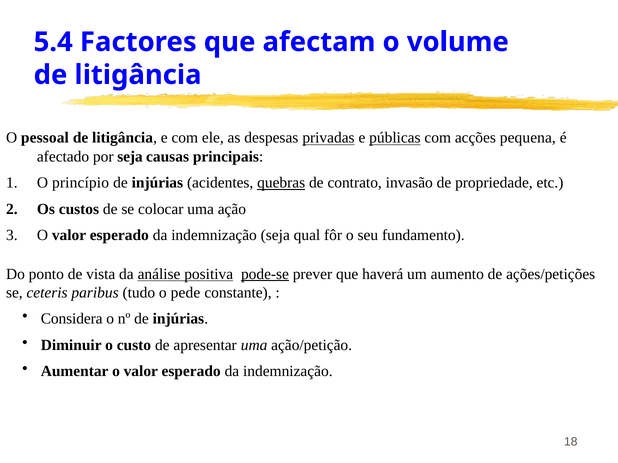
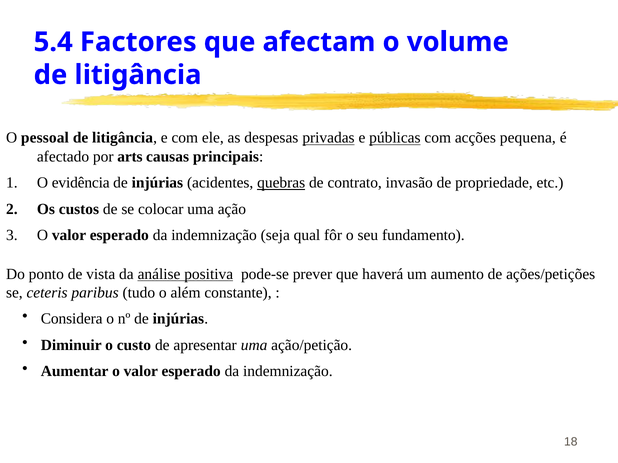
por seja: seja -> arts
princípio: princípio -> evidência
pode-se underline: present -> none
pede: pede -> além
